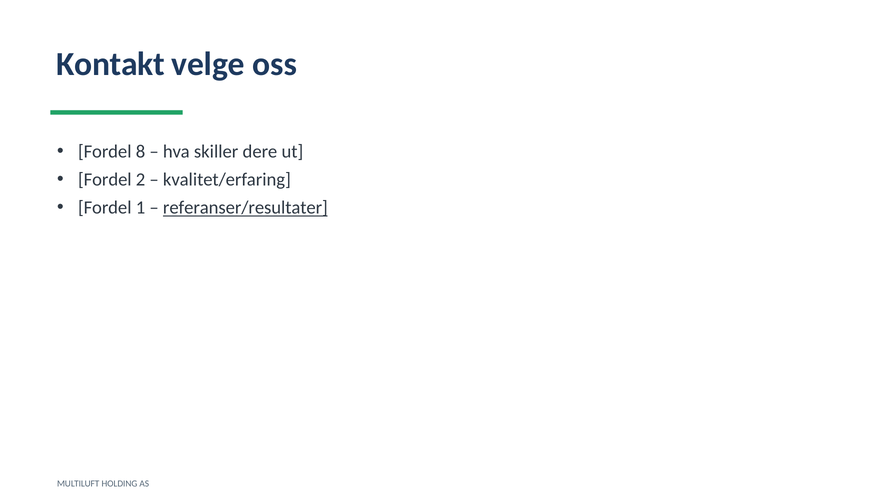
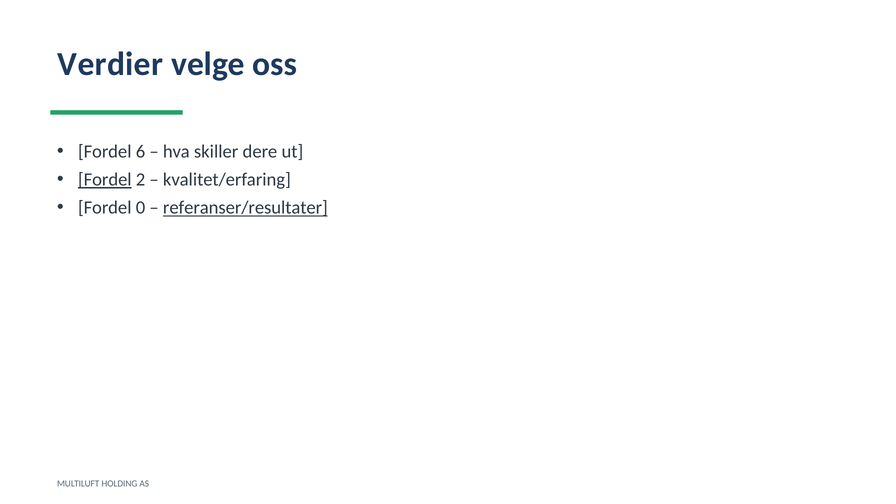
Kontakt: Kontakt -> Verdier
8: 8 -> 6
Fordel at (105, 180) underline: none -> present
1: 1 -> 0
